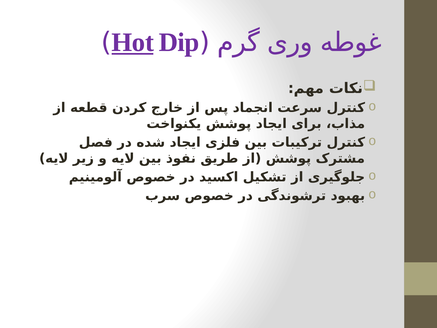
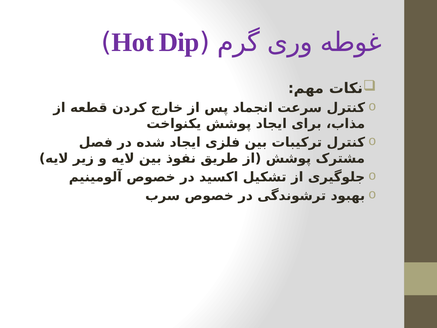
Hot underline: present -> none
